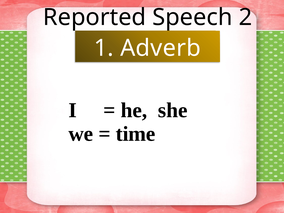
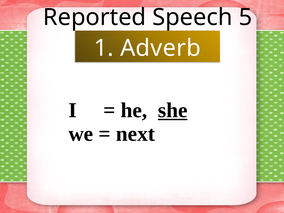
2: 2 -> 5
she underline: none -> present
time: time -> next
